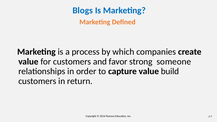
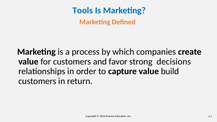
Blogs: Blogs -> Tools
someone: someone -> decisions
